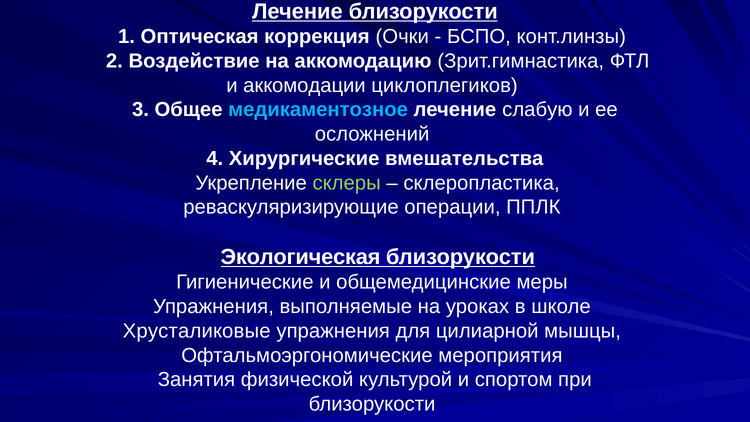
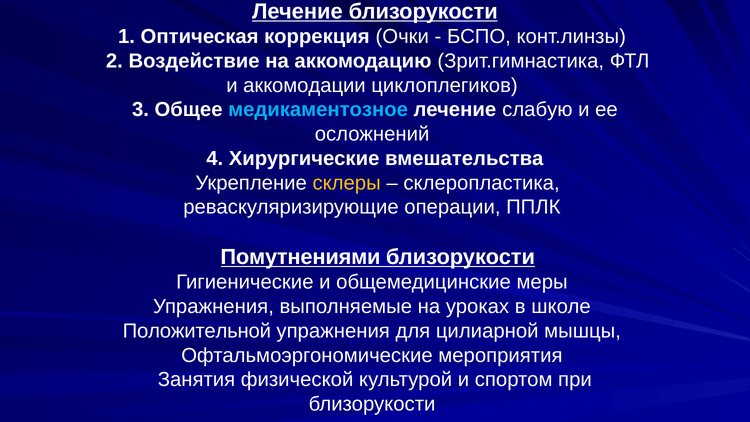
склеры colour: light green -> yellow
Экологическая: Экологическая -> Помутнениями
Хрусталиковые: Хрусталиковые -> Положительной
